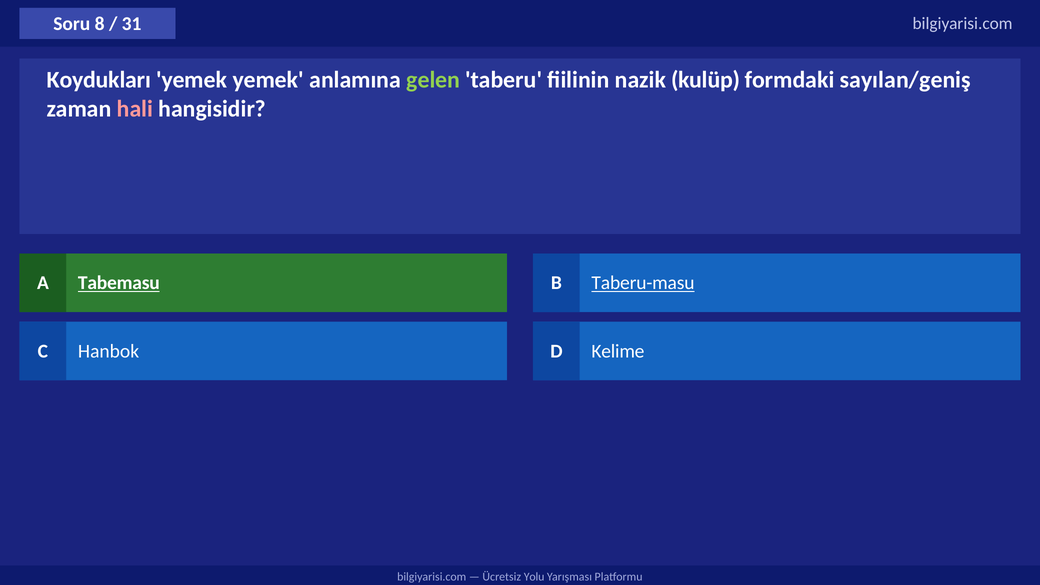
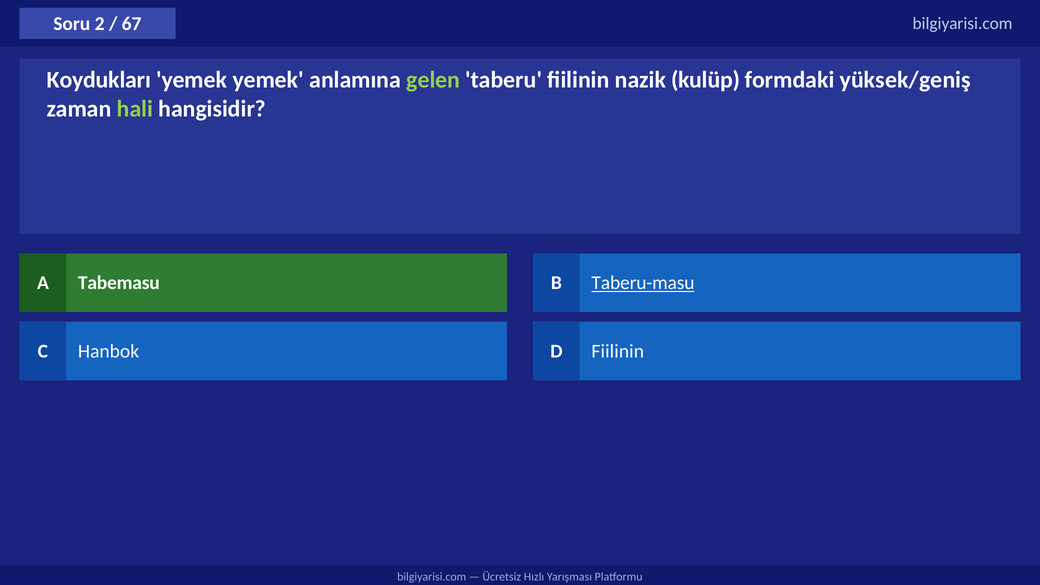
8: 8 -> 2
31: 31 -> 67
sayılan/geniş: sayılan/geniş -> yüksek/geniş
hali colour: pink -> light green
Tabemasu underline: present -> none
D Kelime: Kelime -> Fiilinin
Yolu: Yolu -> Hızlı
